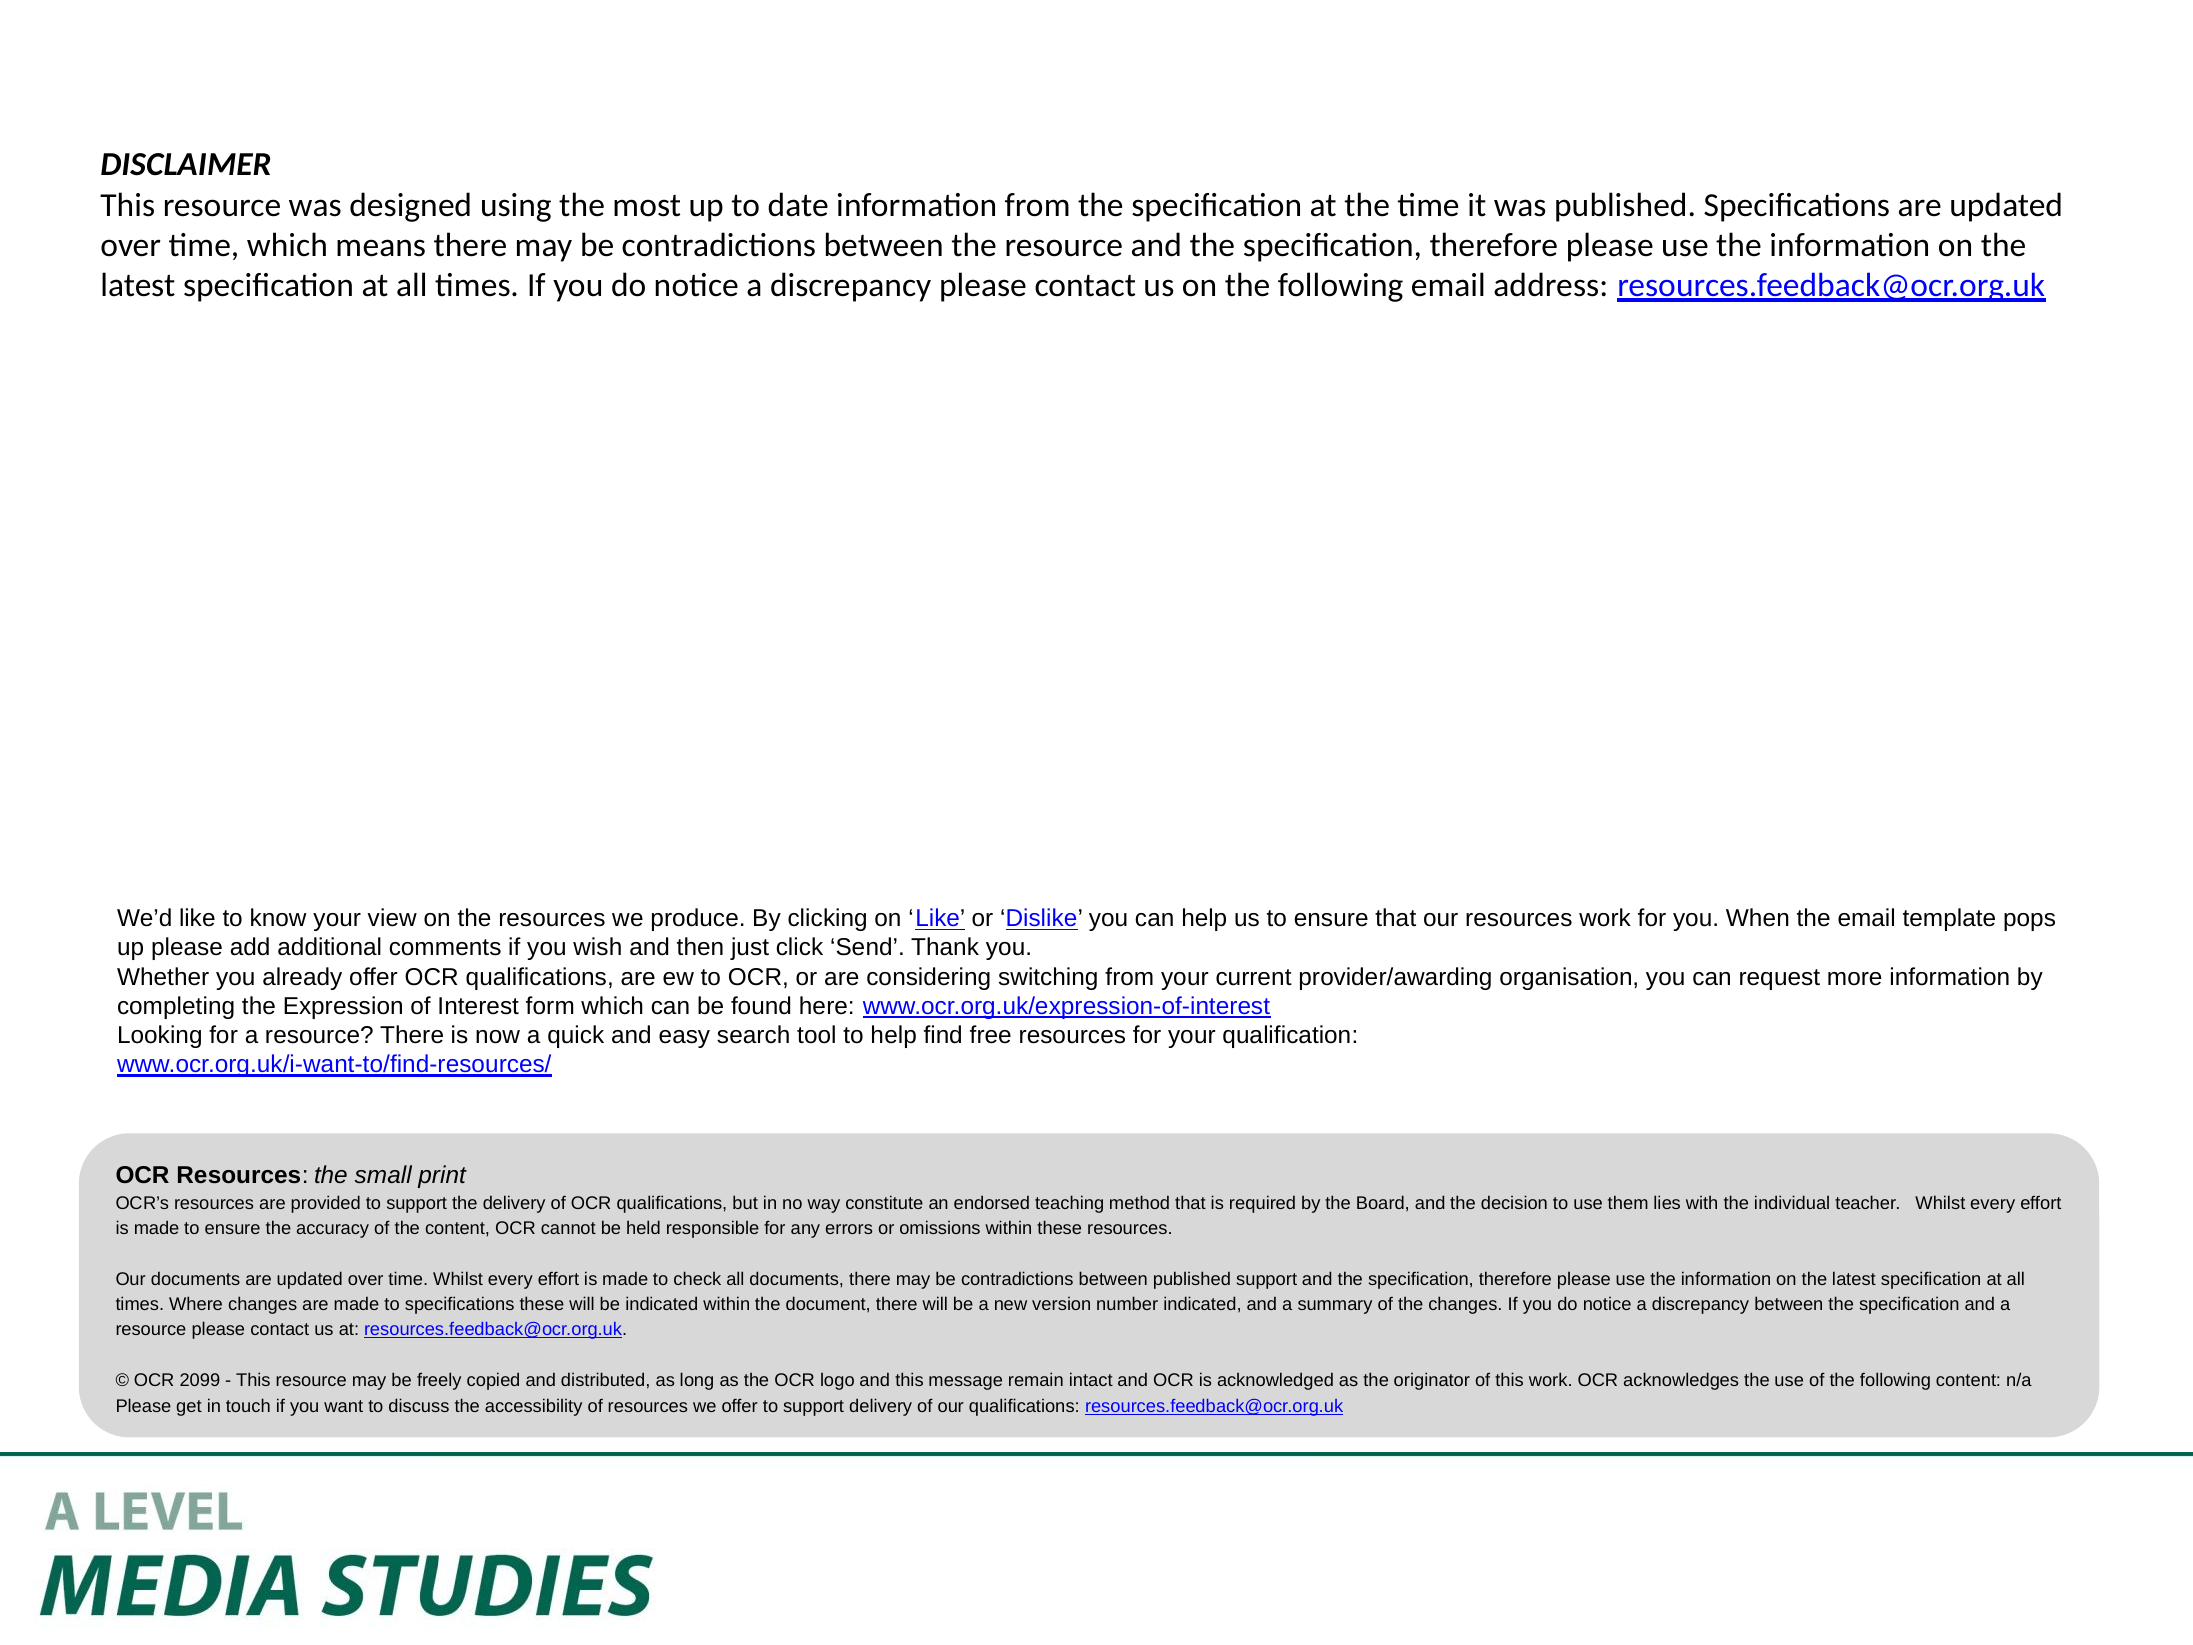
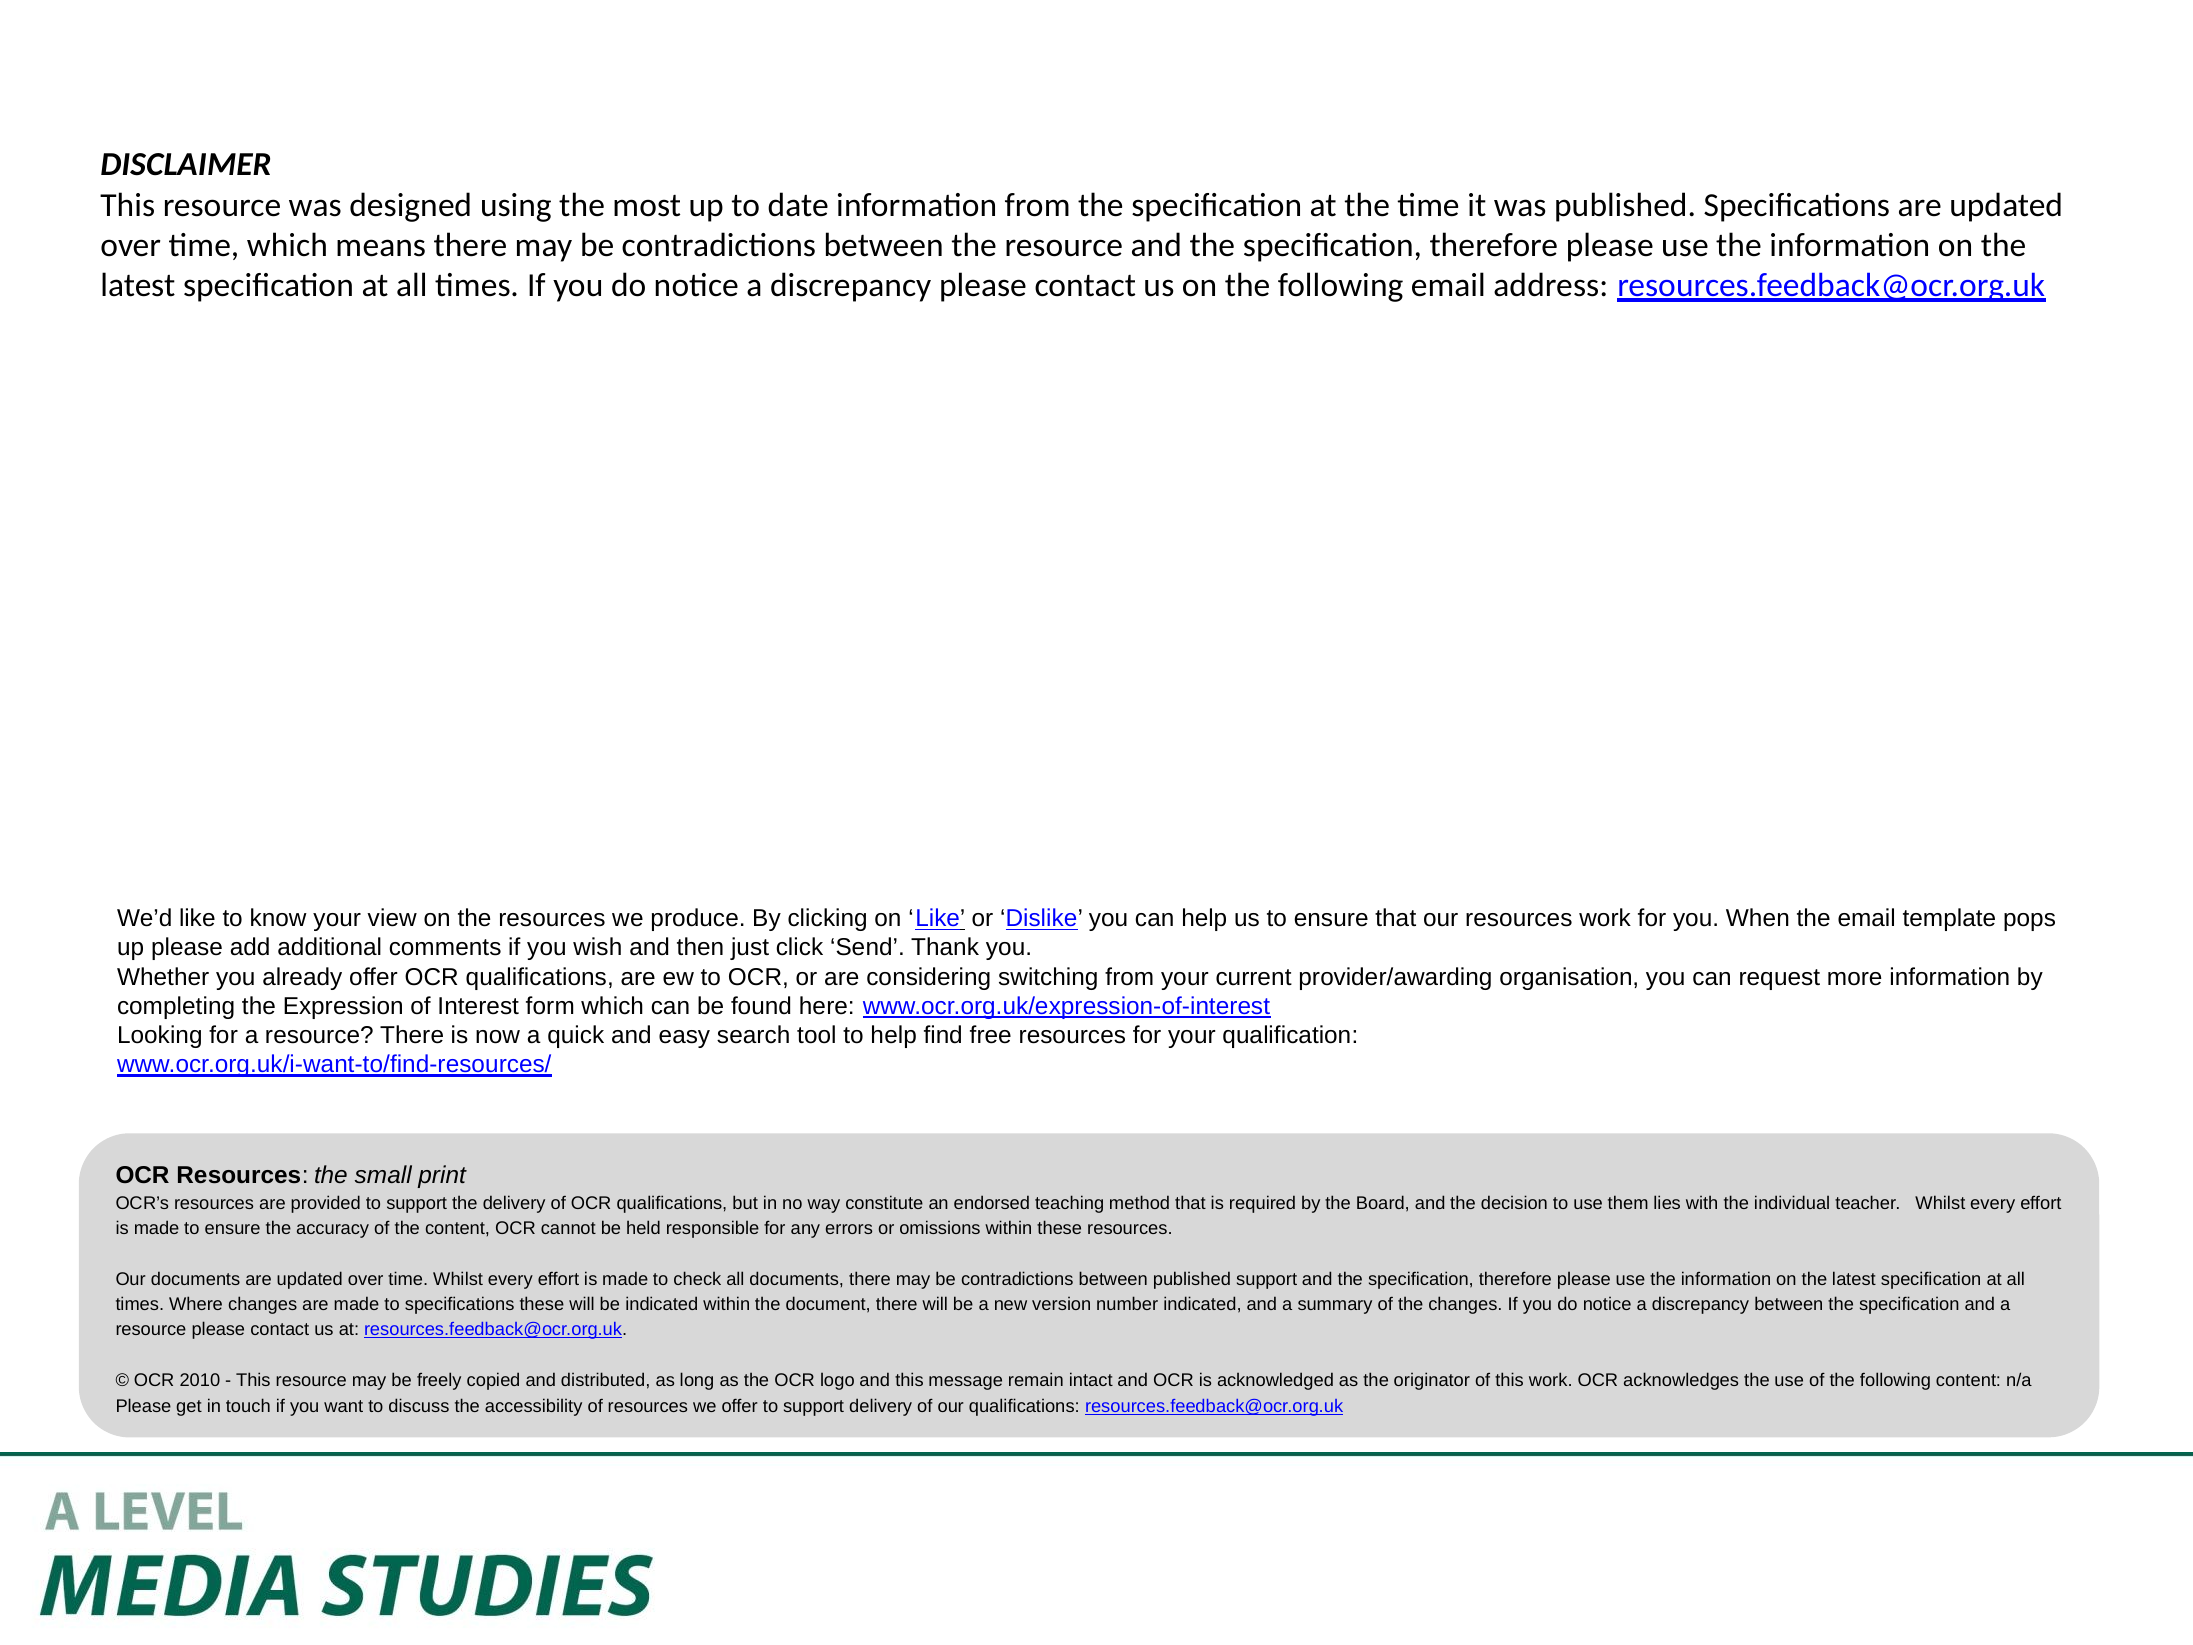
2099: 2099 -> 2010
